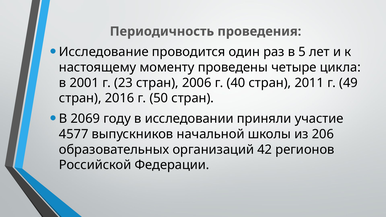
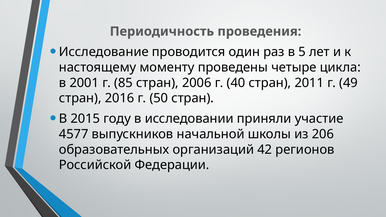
23: 23 -> 85
2069: 2069 -> 2015
